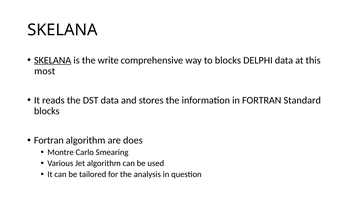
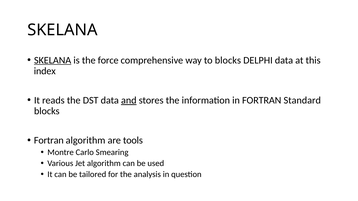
write: write -> force
most: most -> index
and underline: none -> present
does: does -> tools
